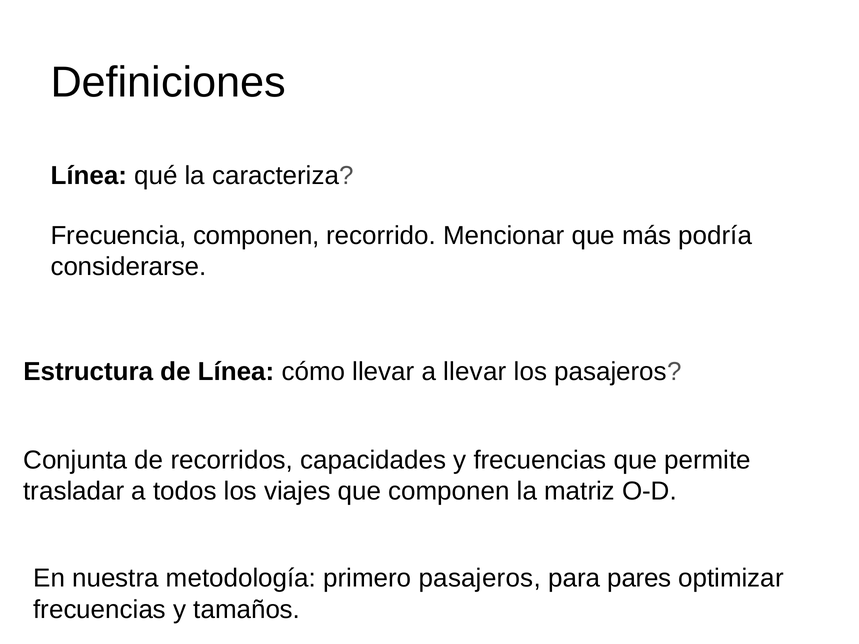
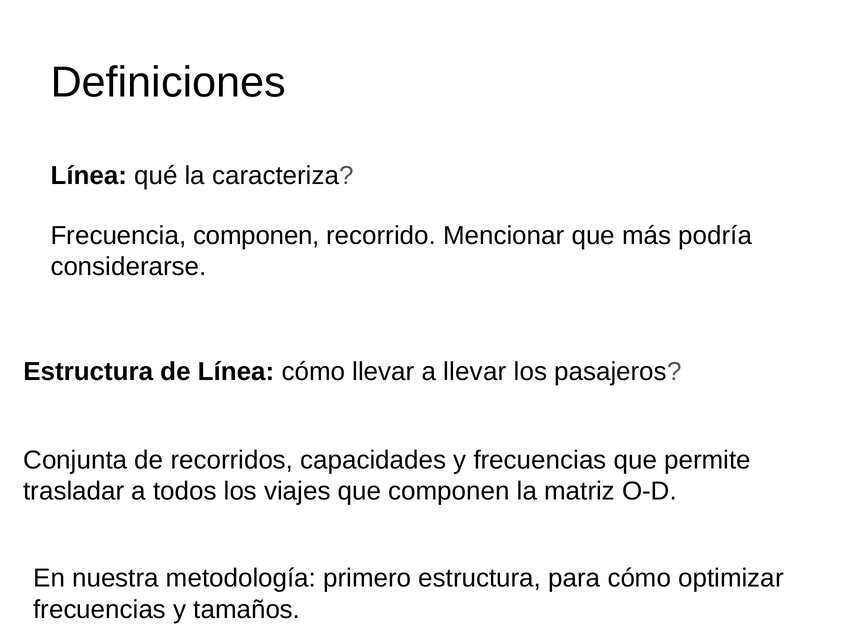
primero pasajeros: pasajeros -> estructura
para pares: pares -> cómo
